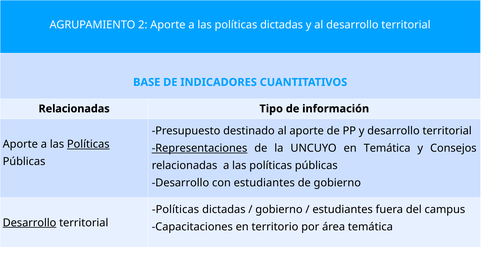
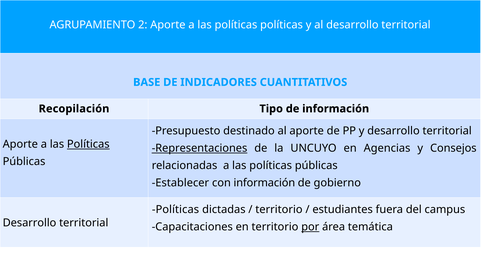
las políticas dictadas: dictadas -> políticas
Relacionadas at (74, 109): Relacionadas -> Recopilación
en Temática: Temática -> Agencias
Desarrollo at (180, 183): Desarrollo -> Establecer
con estudiantes: estudiantes -> información
gobierno at (279, 209): gobierno -> territorio
Desarrollo at (30, 222) underline: present -> none
por underline: none -> present
